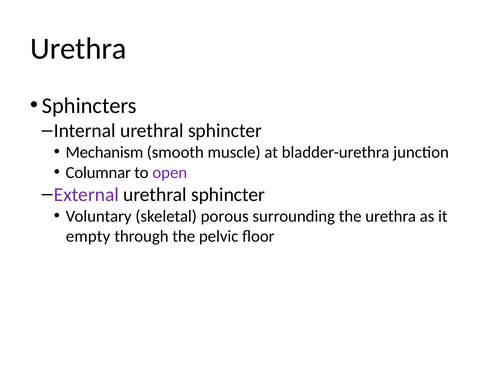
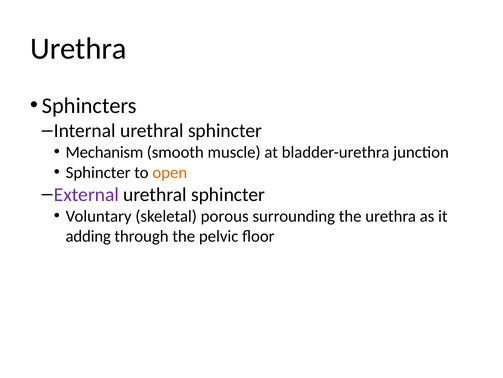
Columnar at (98, 172): Columnar -> Sphincter
open colour: purple -> orange
empty: empty -> adding
